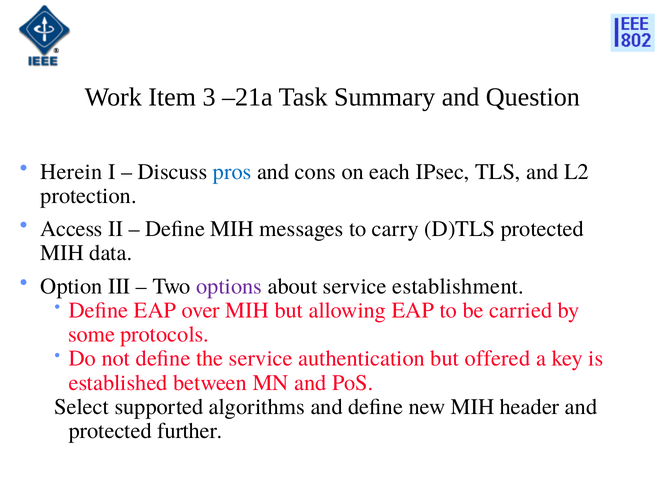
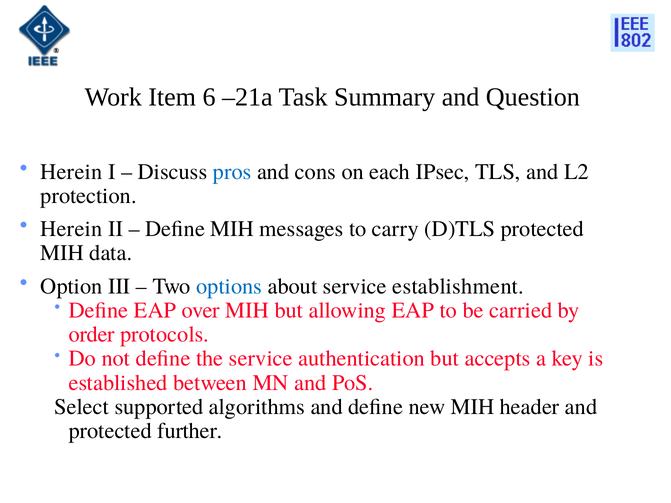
3: 3 -> 6
Access at (72, 229): Access -> Herein
options colour: purple -> blue
some: some -> order
offered: offered -> accepts
